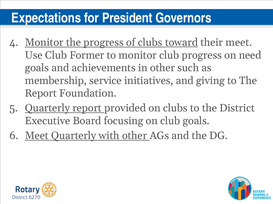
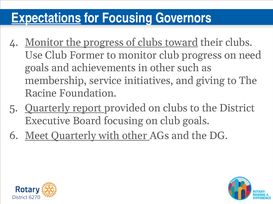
Expectations underline: none -> present
for President: President -> Focusing
their meet: meet -> clubs
Report at (41, 94): Report -> Racine
